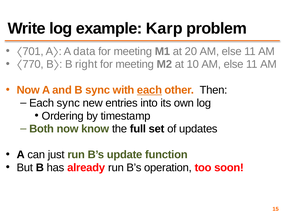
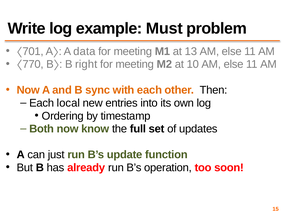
Karp: Karp -> Must
20: 20 -> 13
each at (150, 90) underline: present -> none
Each sync: sync -> local
